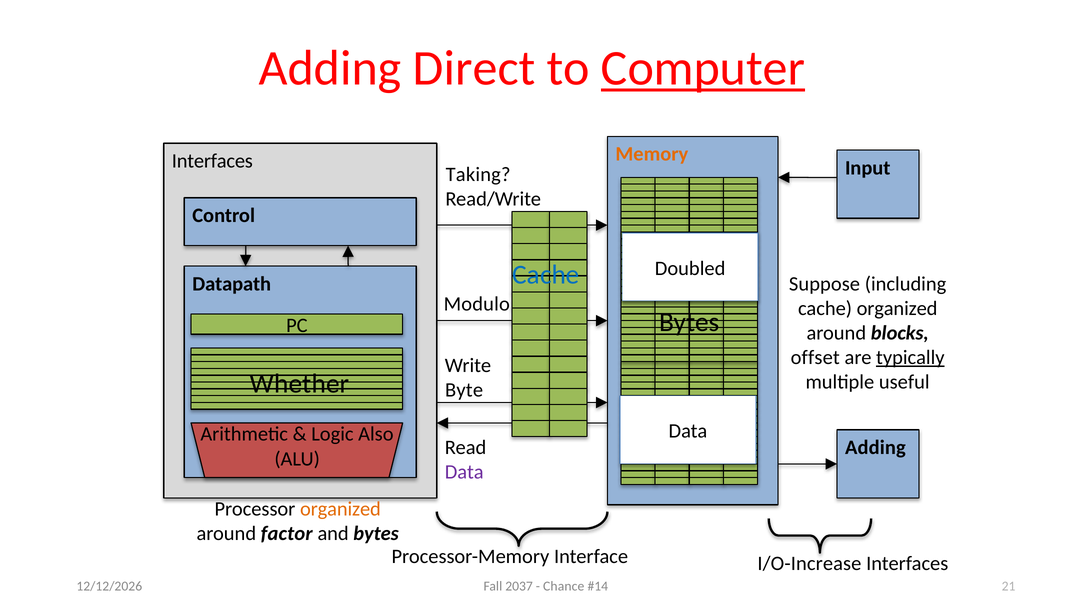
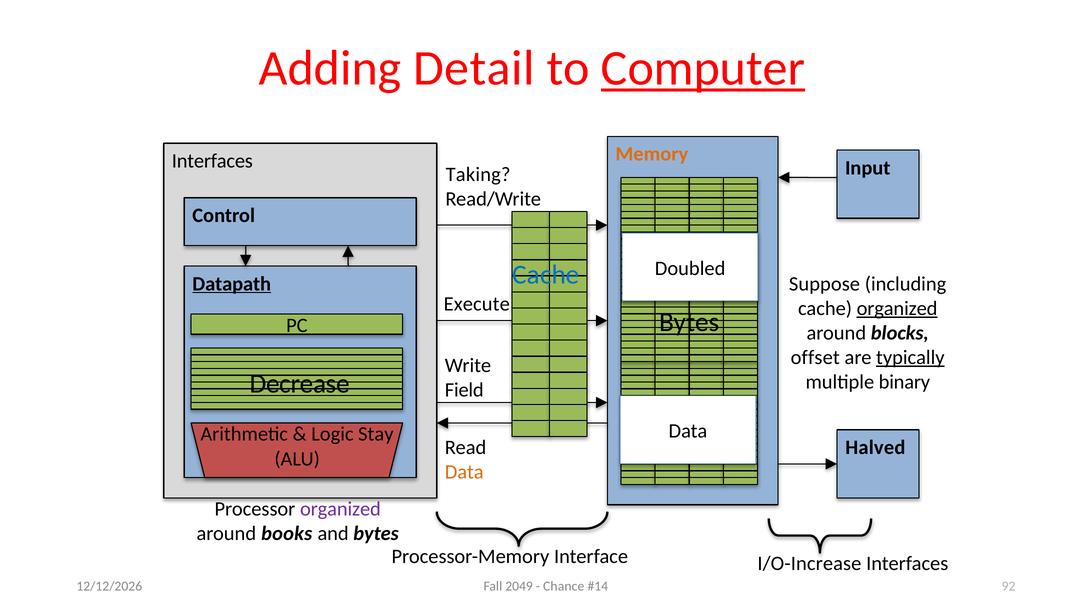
Direct: Direct -> Detail
Datapath underline: none -> present
Modulo: Modulo -> Execute
organized at (897, 308) underline: none -> present
Whether: Whether -> Decrease
useful: useful -> binary
Byte: Byte -> Field
Also: Also -> Stay
Adding at (875, 448): Adding -> Halved
Data at (464, 472) colour: purple -> orange
organized at (340, 509) colour: orange -> purple
factor: factor -> books
2037: 2037 -> 2049
21: 21 -> 92
